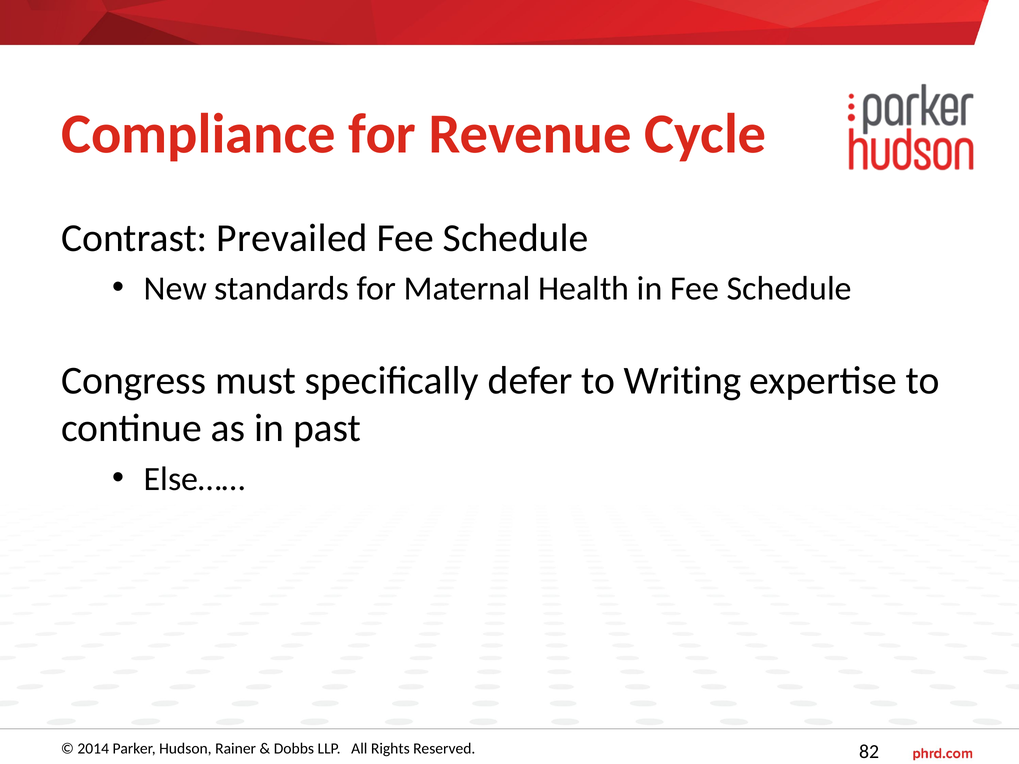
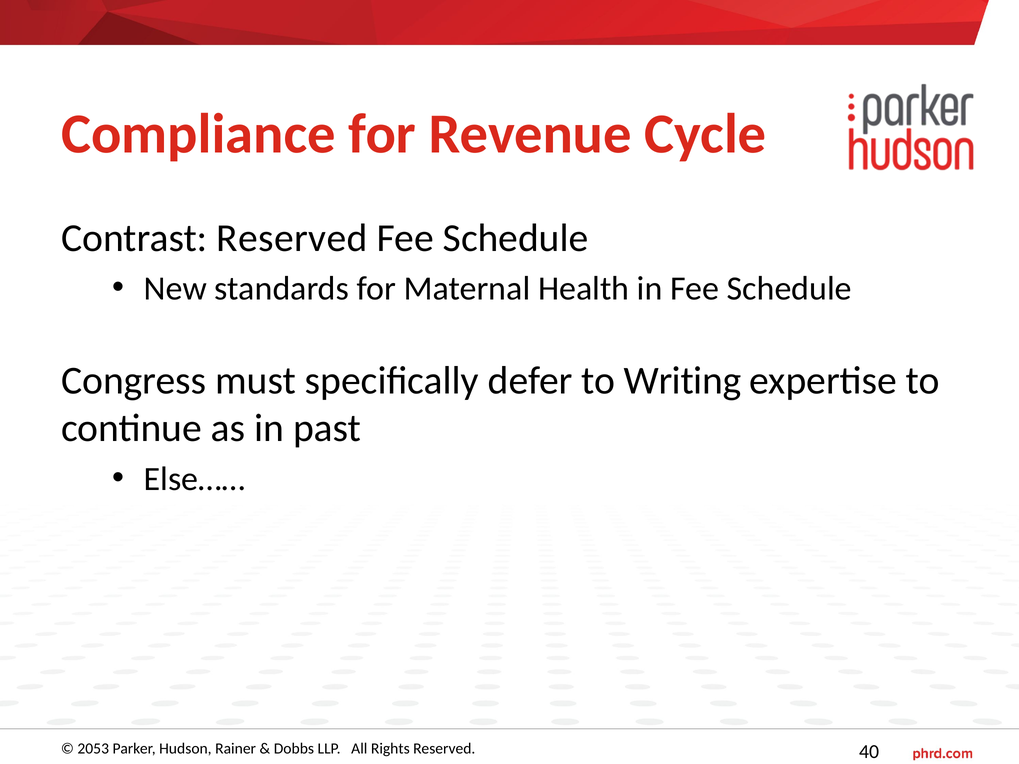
Contrast Prevailed: Prevailed -> Reserved
2014: 2014 -> 2053
82: 82 -> 40
